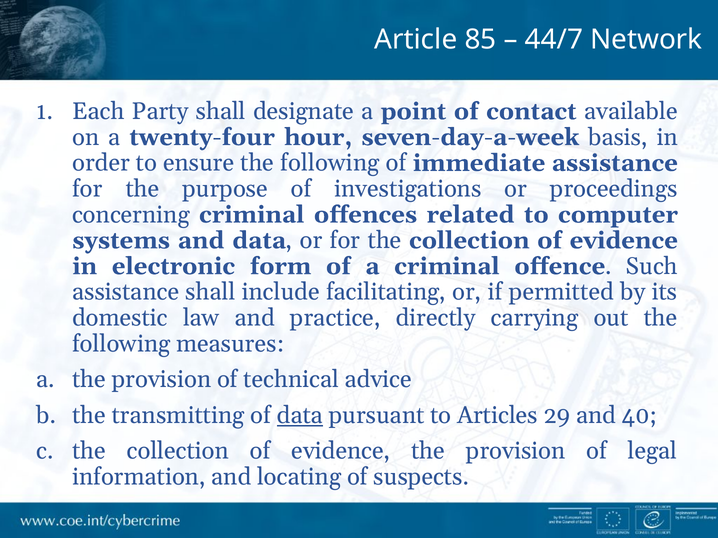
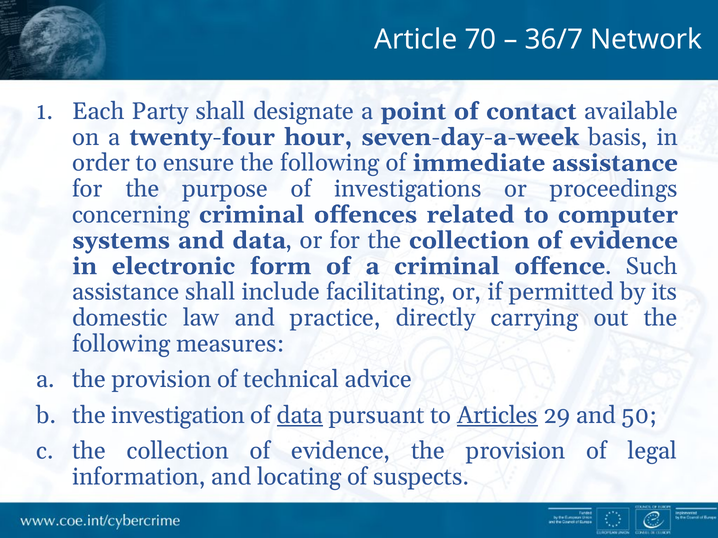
85: 85 -> 70
44/7: 44/7 -> 36/7
transmitting: transmitting -> investigation
Articles underline: none -> present
40: 40 -> 50
